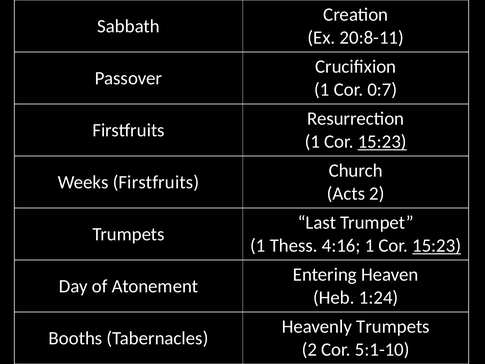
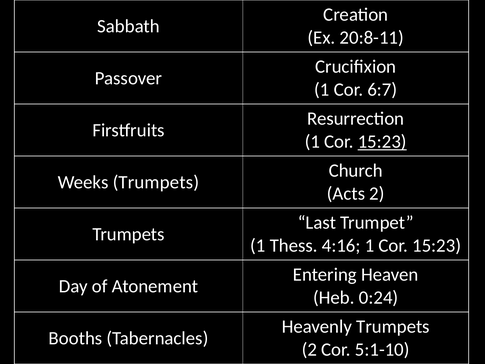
0:7: 0:7 -> 6:7
Weeks Firstfruits: Firstfruits -> Trumpets
15:23 at (437, 246) underline: present -> none
1:24: 1:24 -> 0:24
